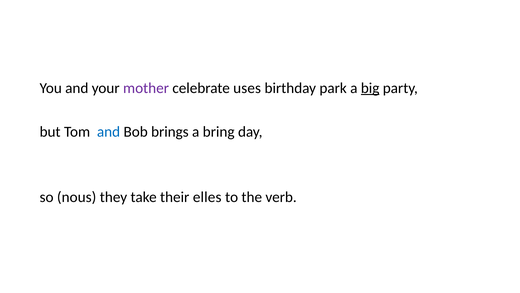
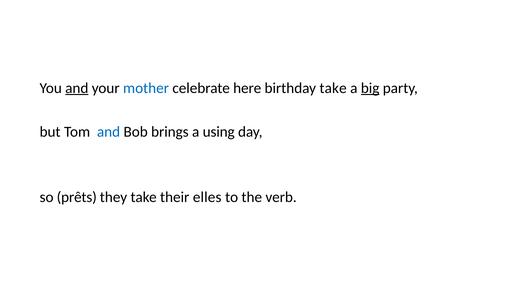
and at (77, 88) underline: none -> present
mother colour: purple -> blue
uses: uses -> here
birthday park: park -> take
bring: bring -> using
nous: nous -> prêts
